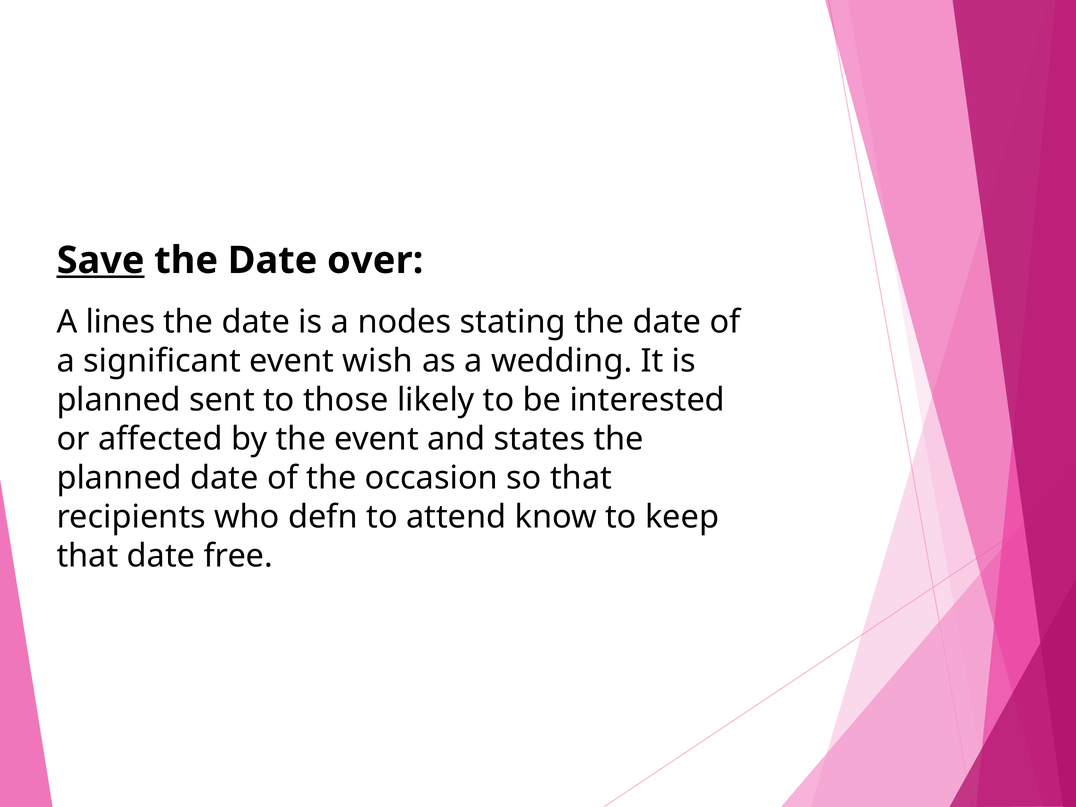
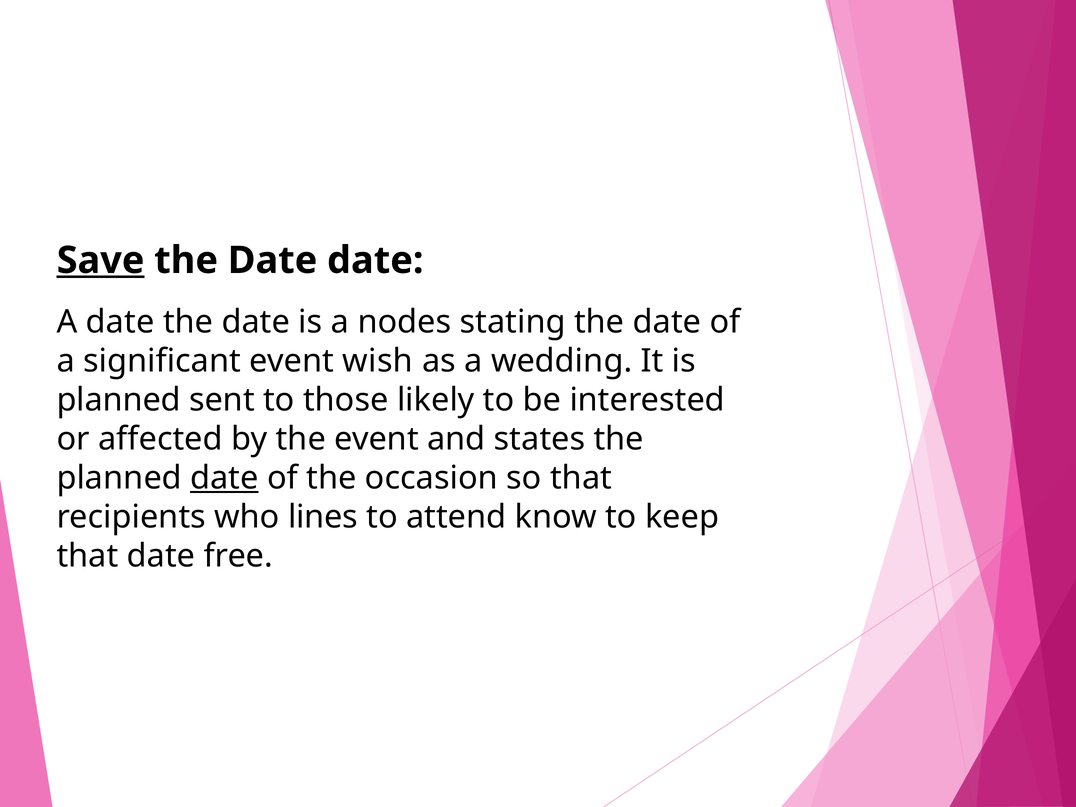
Date over: over -> date
A lines: lines -> date
date at (224, 478) underline: none -> present
defn: defn -> lines
